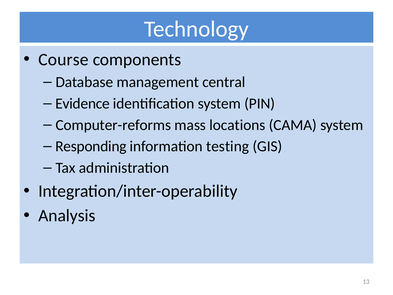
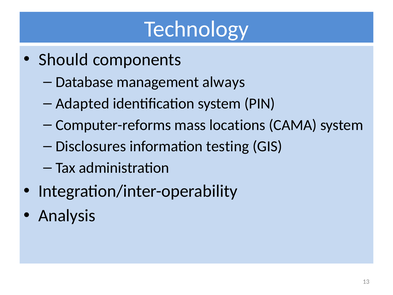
Course: Course -> Should
central: central -> always
Evidence: Evidence -> Adapted
Responding: Responding -> Disclosures
